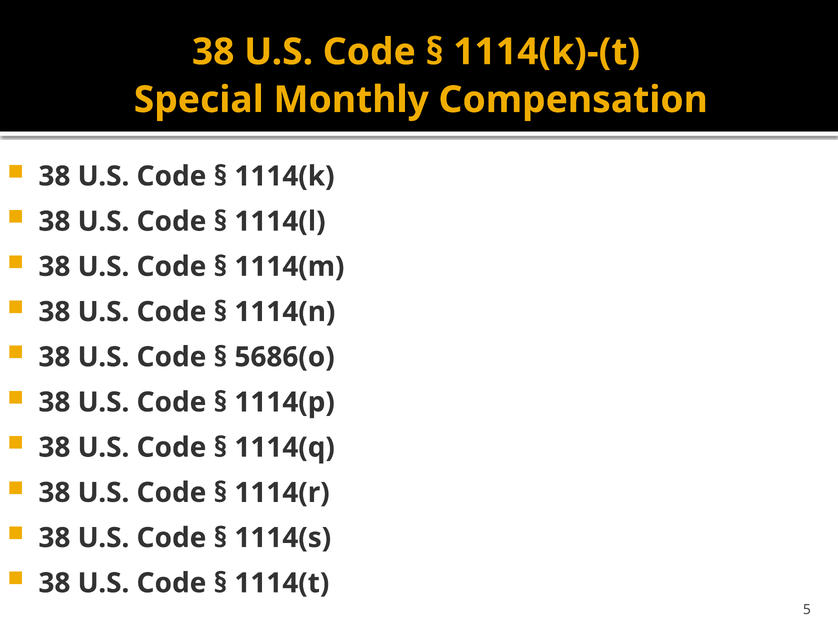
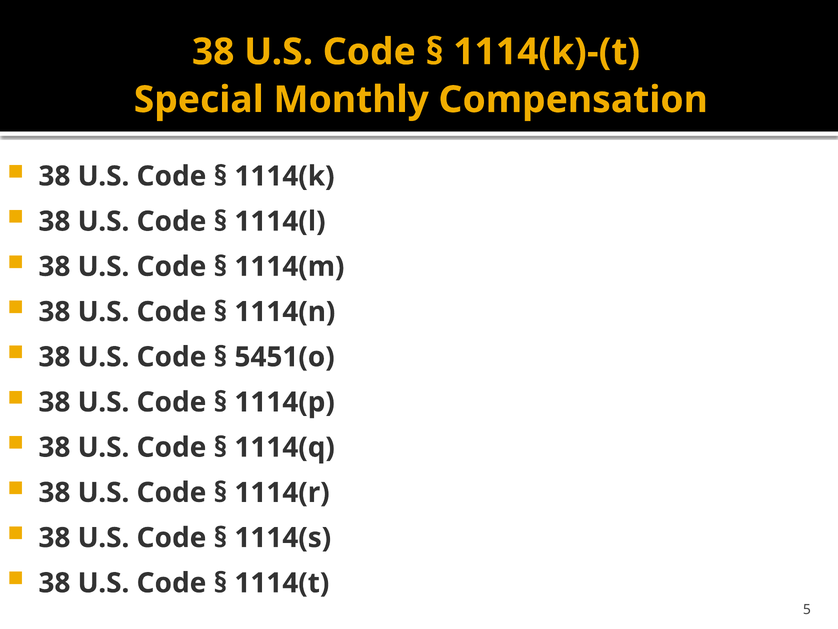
5686(o: 5686(o -> 5451(o
